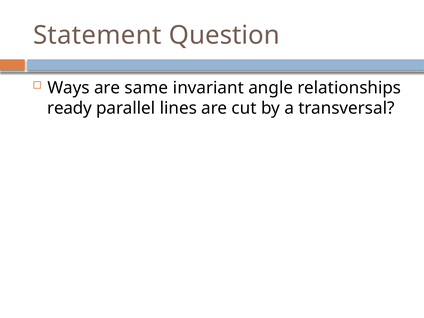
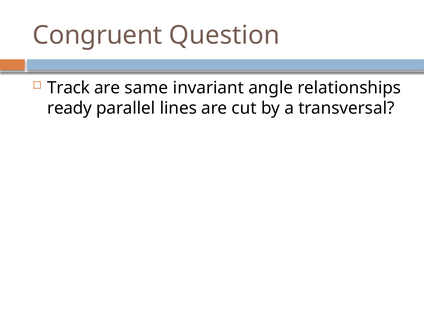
Statement: Statement -> Congruent
Ways: Ways -> Track
